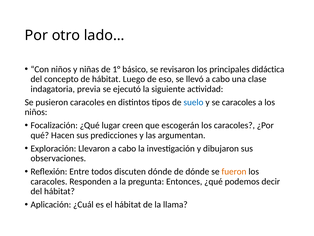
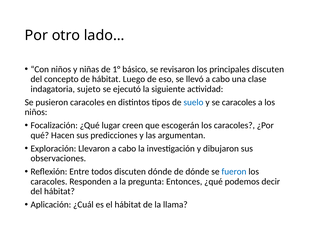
principales didáctica: didáctica -> discuten
previa: previa -> sujeto
fueron colour: orange -> blue
